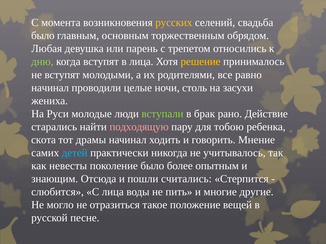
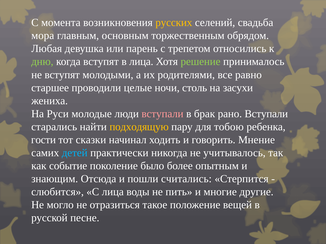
было at (43, 36): было -> мора
решение colour: yellow -> light green
начинал at (50, 88): начинал -> старшее
вступали at (163, 114) colour: light green -> pink
рано Действие: Действие -> Вступали
подходящую colour: pink -> yellow
скота: скота -> гости
драмы: драмы -> сказки
невесты: невесты -> событие
